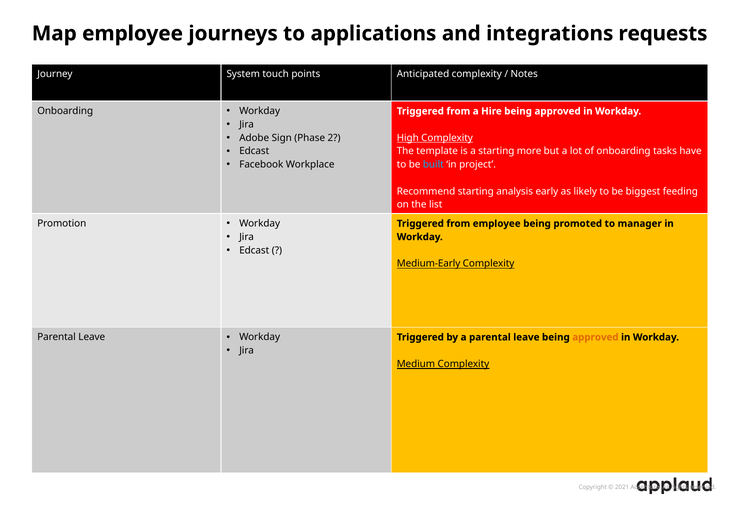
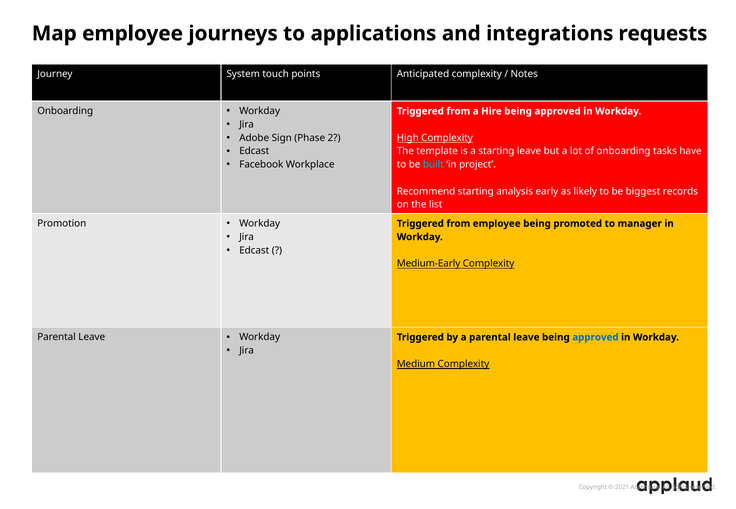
starting more: more -> leave
feeding: feeding -> records
approved at (595, 338) colour: orange -> blue
